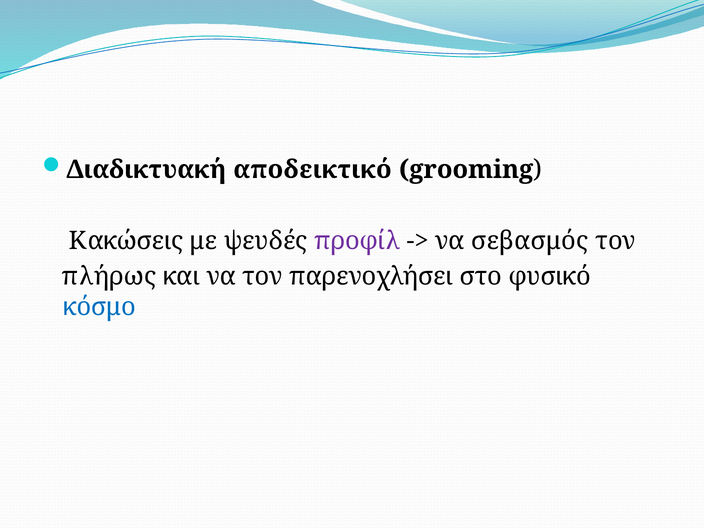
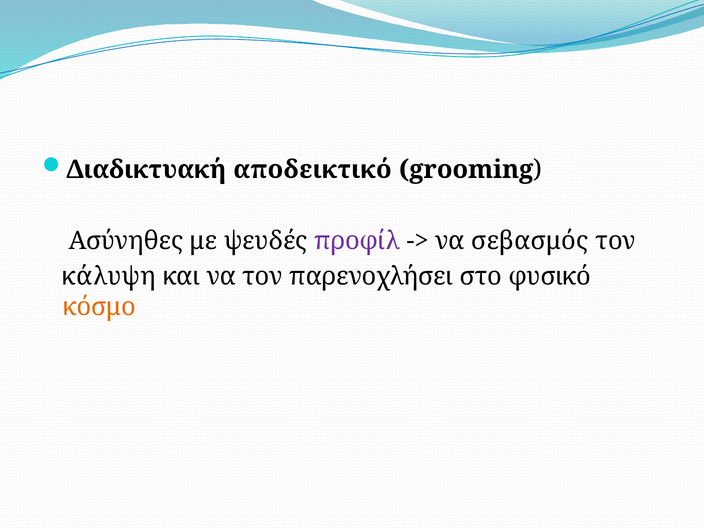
Κακώσεις: Κακώσεις -> Ασύνηθες
πλήρως: πλήρως -> κάλυψη
κόσμο colour: blue -> orange
